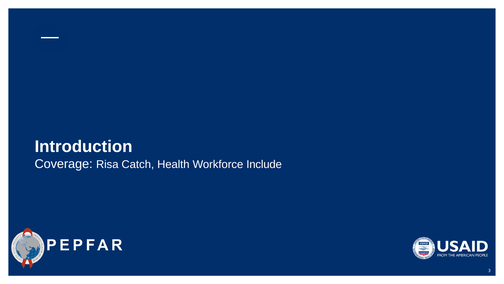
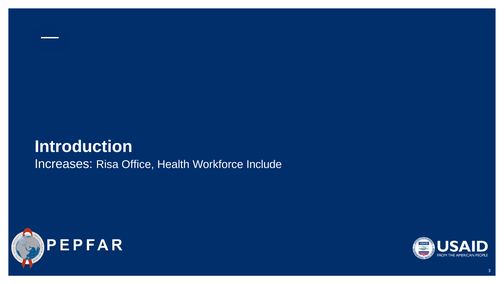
Coverage: Coverage -> Increases
Catch: Catch -> Office
